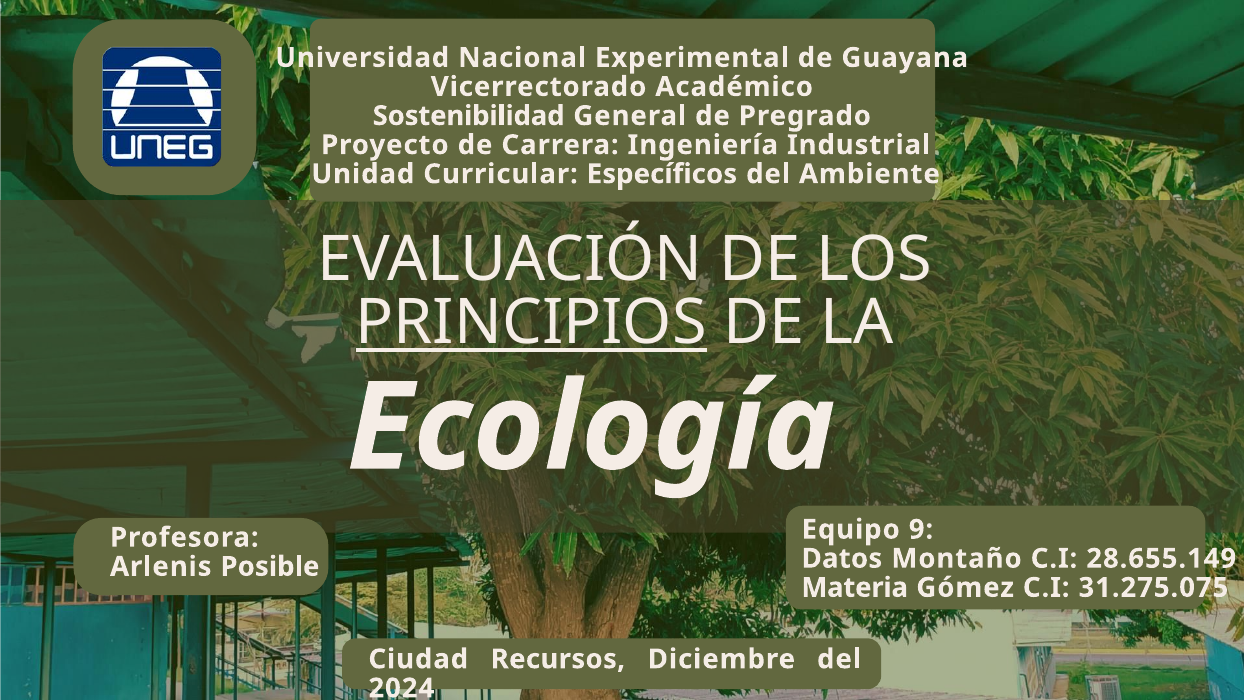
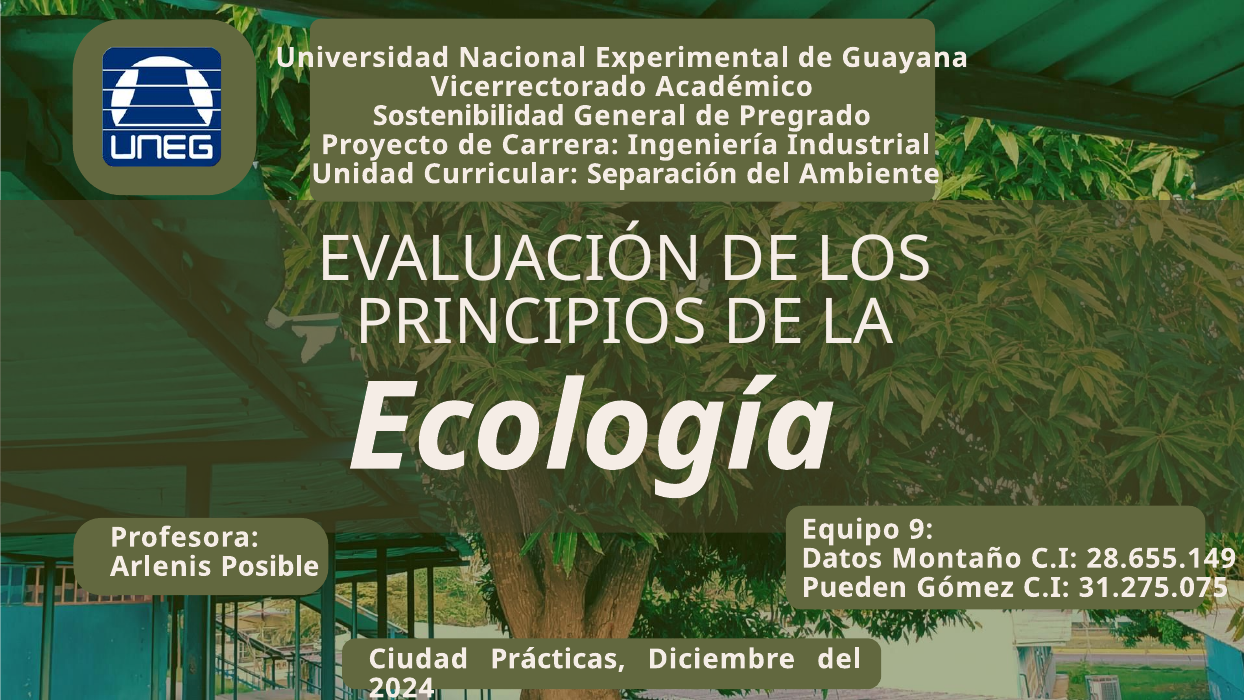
Específicos: Específicos -> Separación
PRINCIPIOS underline: present -> none
Materia: Materia -> Pueden
Recursos: Recursos -> Prácticas
